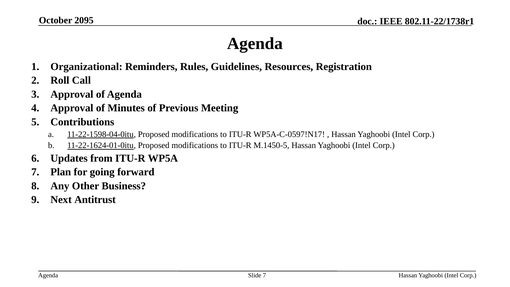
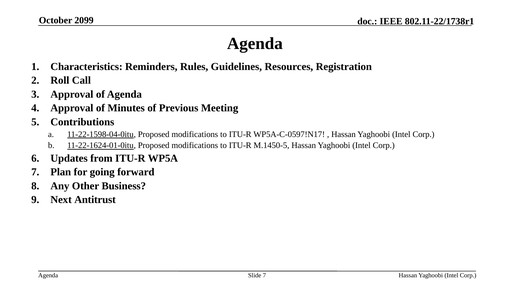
2095: 2095 -> 2099
Organizational: Organizational -> Characteristics
